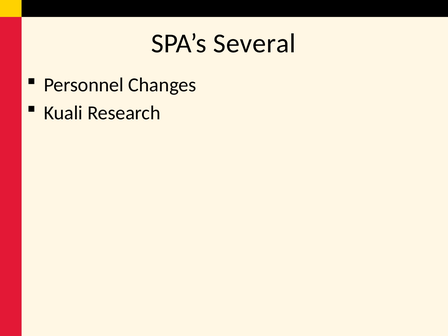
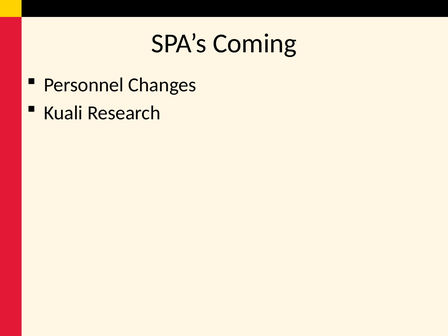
Several: Several -> Coming
